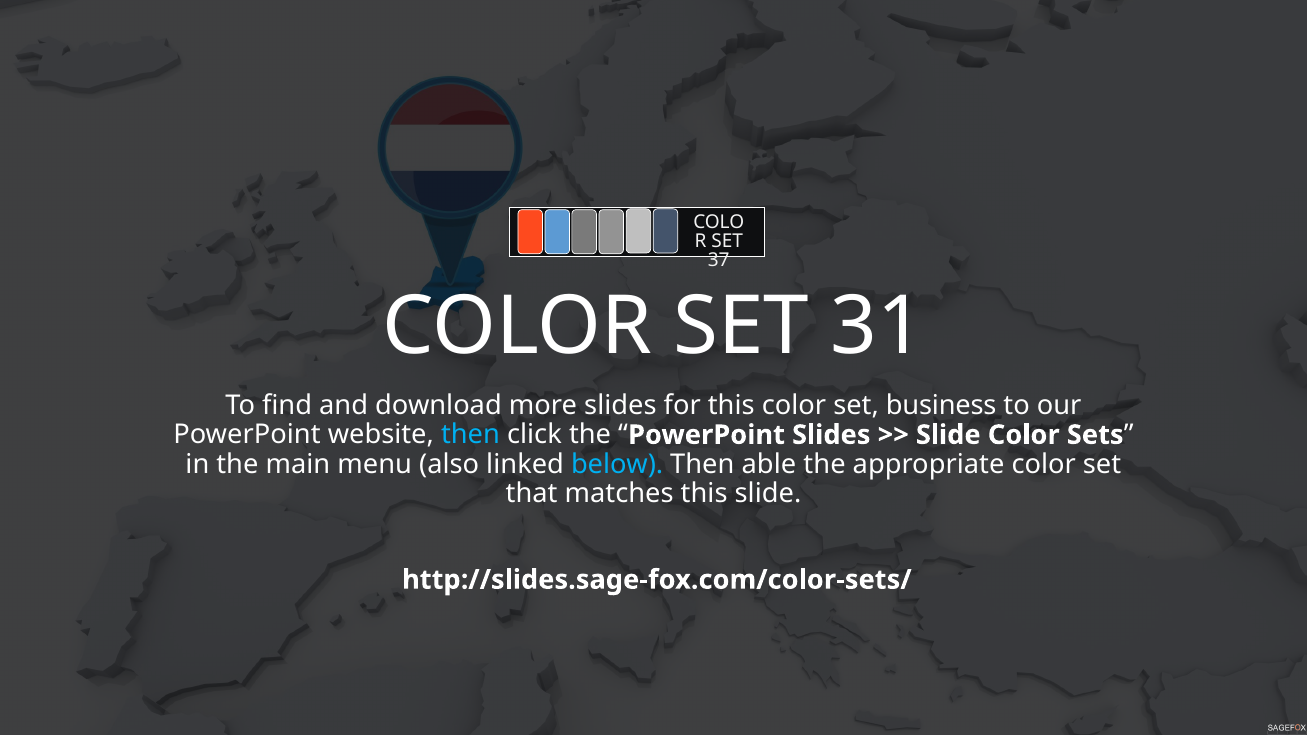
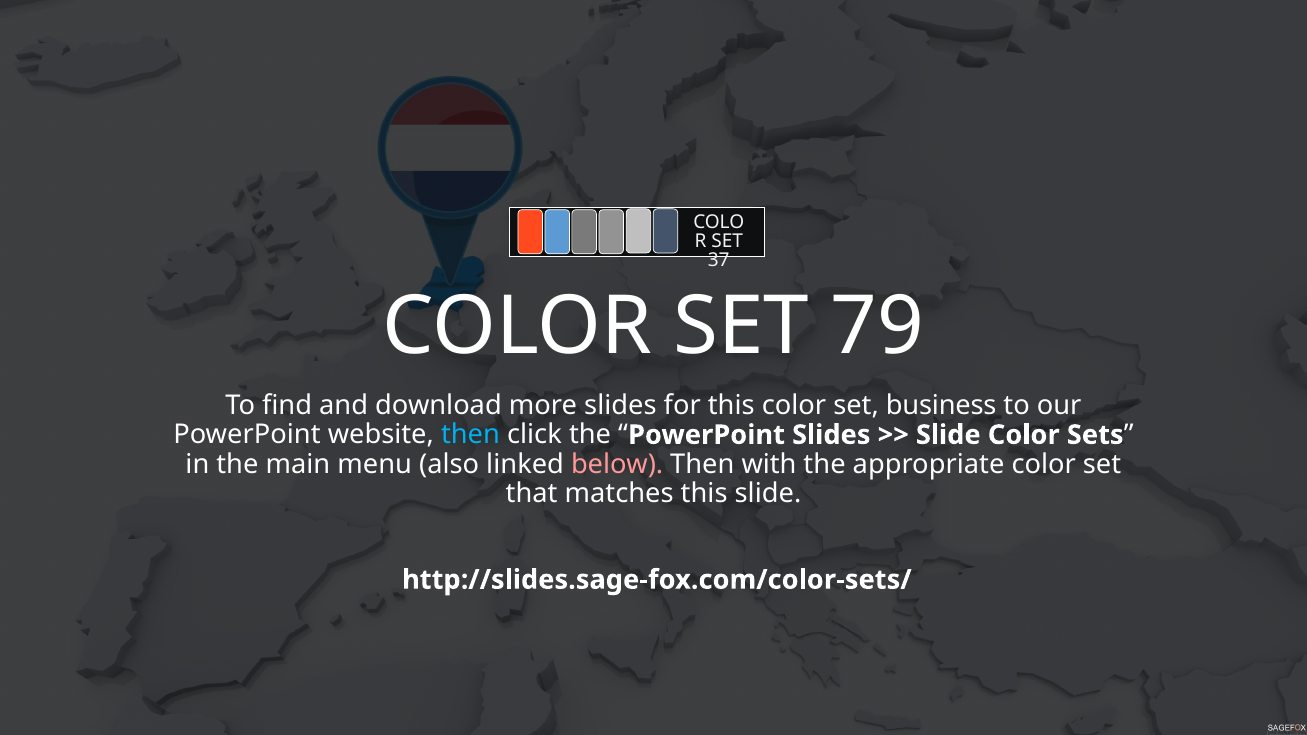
31: 31 -> 79
below colour: light blue -> pink
able: able -> with
